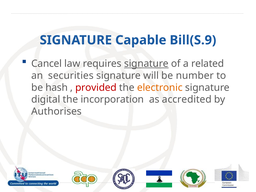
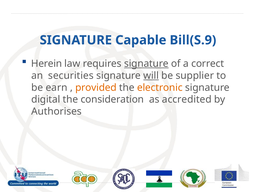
Cancel: Cancel -> Herein
related: related -> correct
will underline: none -> present
number: number -> supplier
hash: hash -> earn
provided colour: red -> orange
incorporation: incorporation -> consideration
